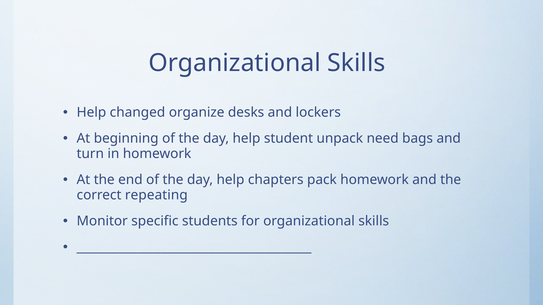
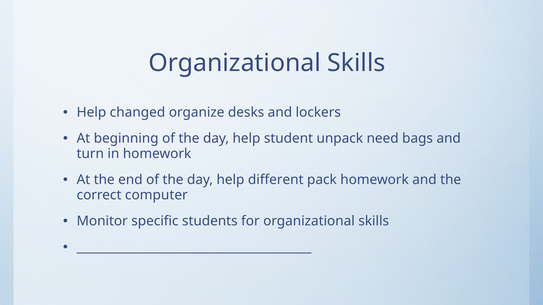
chapters: chapters -> different
repeating: repeating -> computer
